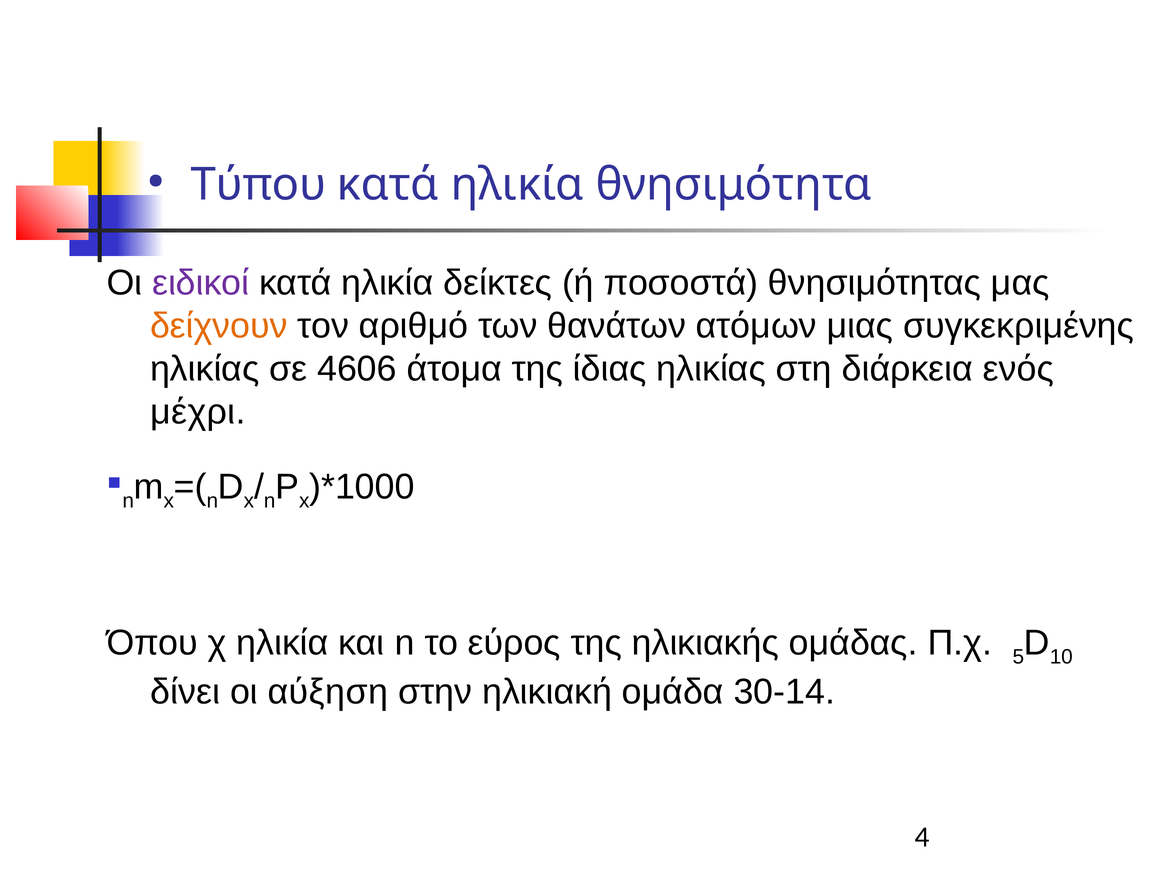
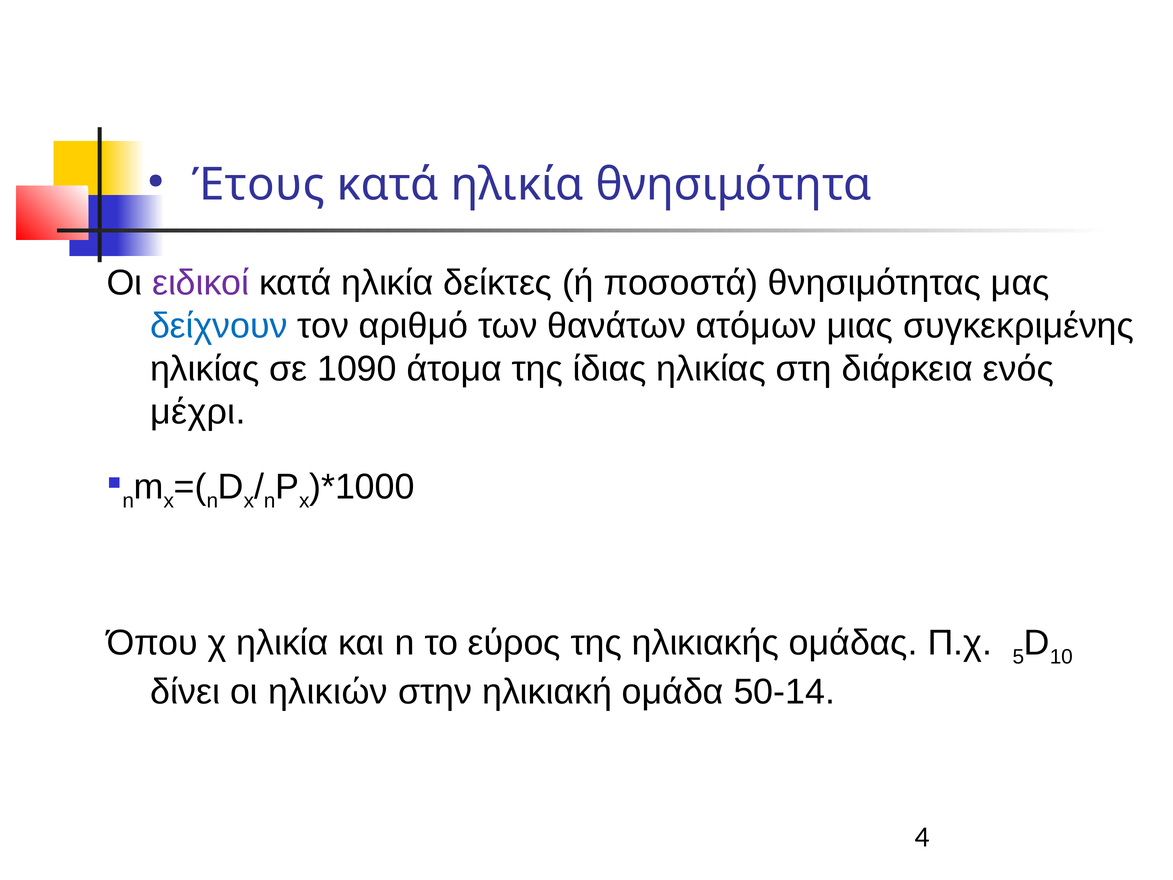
Τύπου: Τύπου -> Έτους
δείχνουν colour: orange -> blue
4606: 4606 -> 1090
αύξηση: αύξηση -> ηλικιών
30-14: 30-14 -> 50-14
